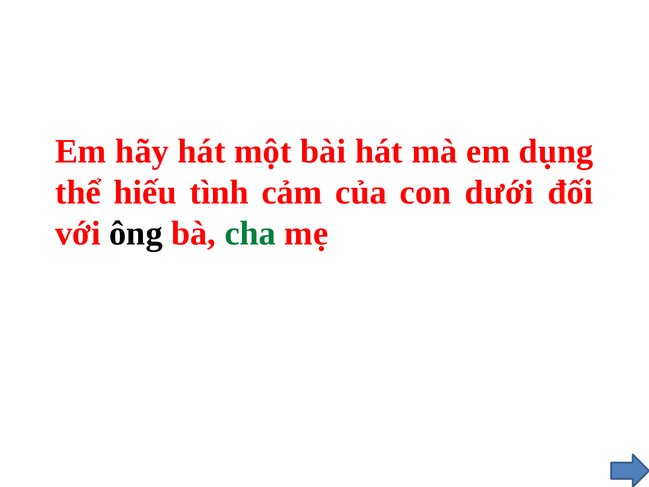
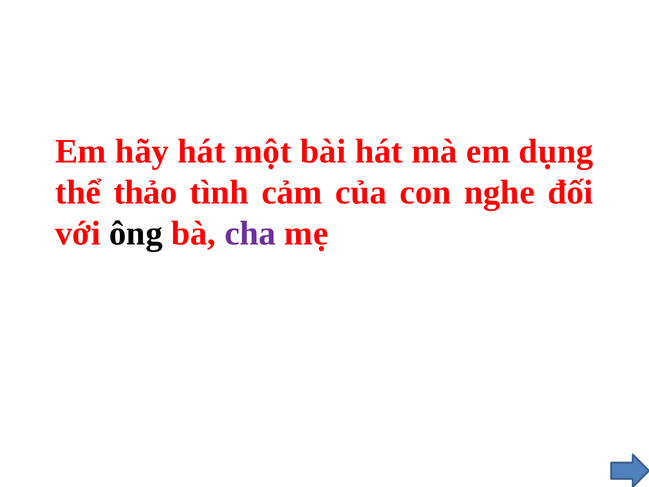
hiếu: hiếu -> thảo
dưới: dưới -> nghe
cha colour: green -> purple
